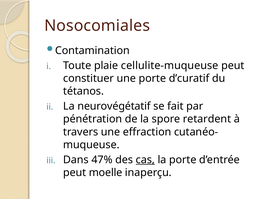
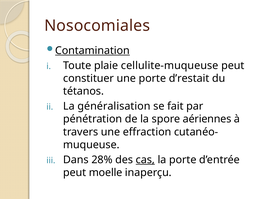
Contamination underline: none -> present
d’curatif: d’curatif -> d’restait
neurovégétatif: neurovégétatif -> généralisation
retardent: retardent -> aériennes
47%: 47% -> 28%
